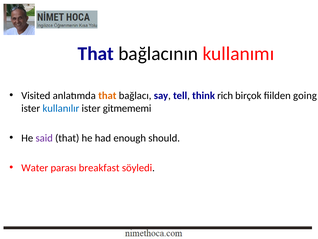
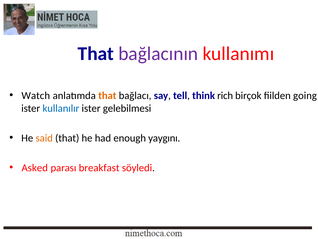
bağlacının colour: black -> purple
Visited: Visited -> Watch
gitmememi: gitmememi -> gelebilmesi
said colour: purple -> orange
should: should -> yaygını
Water: Water -> Asked
